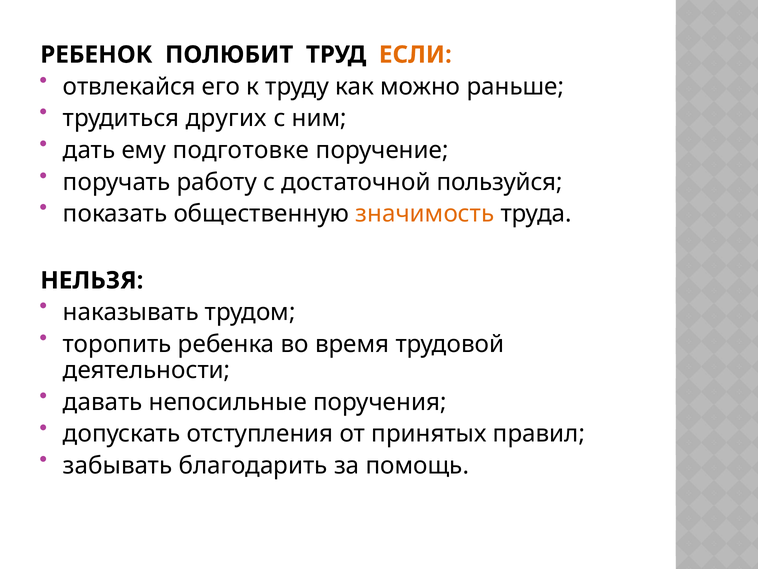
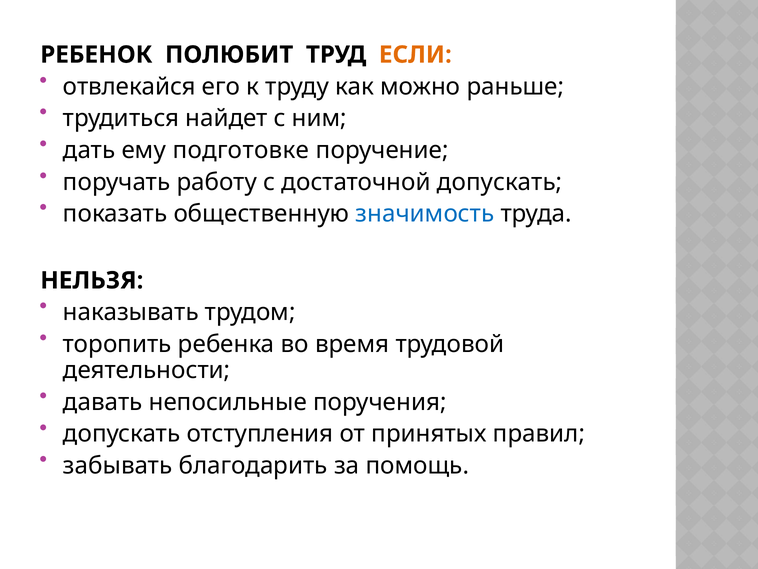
других: других -> найдет
достаточной пользуйся: пользуйся -> допускать
значимость colour: orange -> blue
